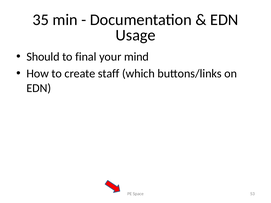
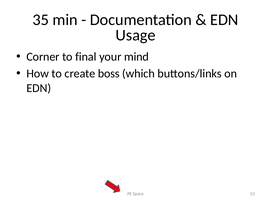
Should: Should -> Corner
staff: staff -> boss
